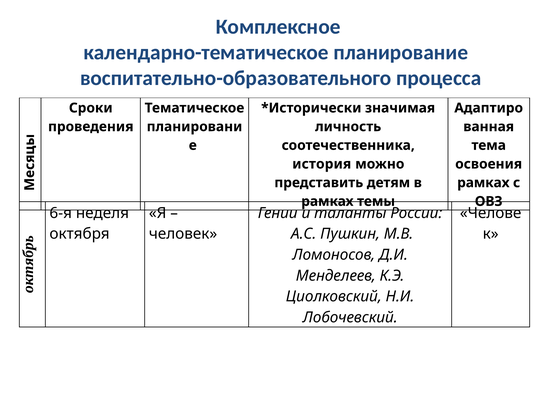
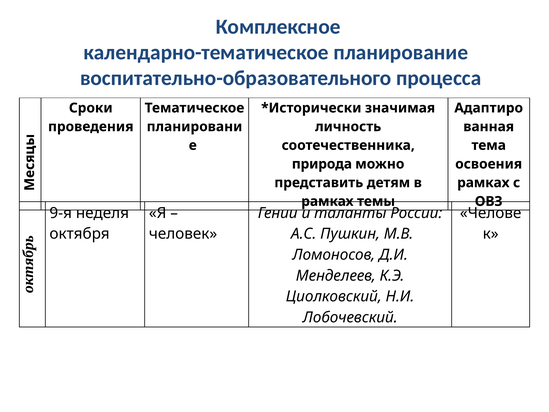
история: история -> природа
6-я: 6-я -> 9-я
